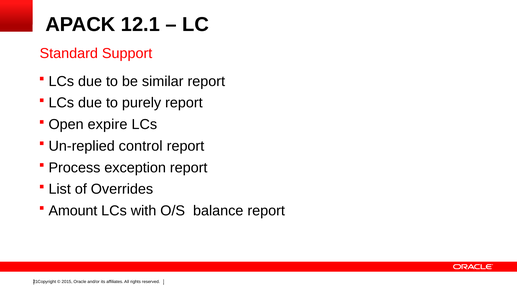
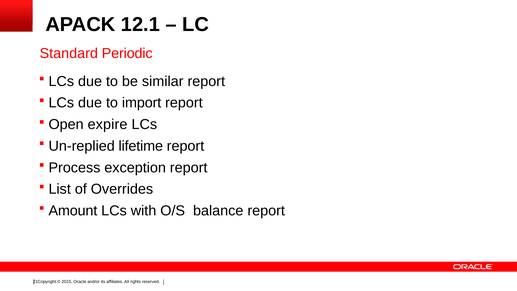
Support: Support -> Periodic
purely: purely -> import
control: control -> lifetime
